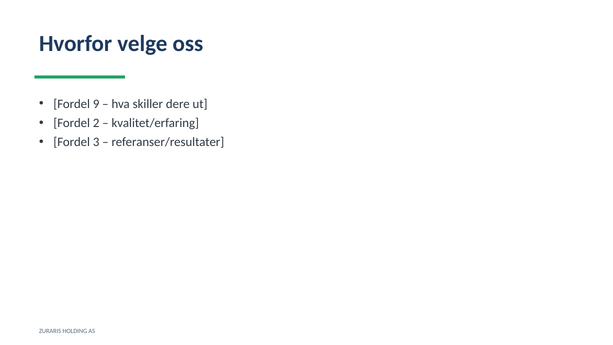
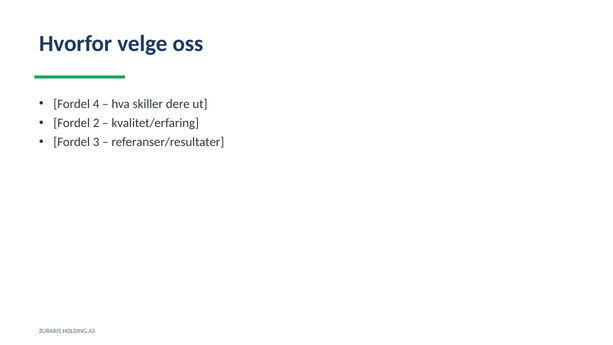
9: 9 -> 4
